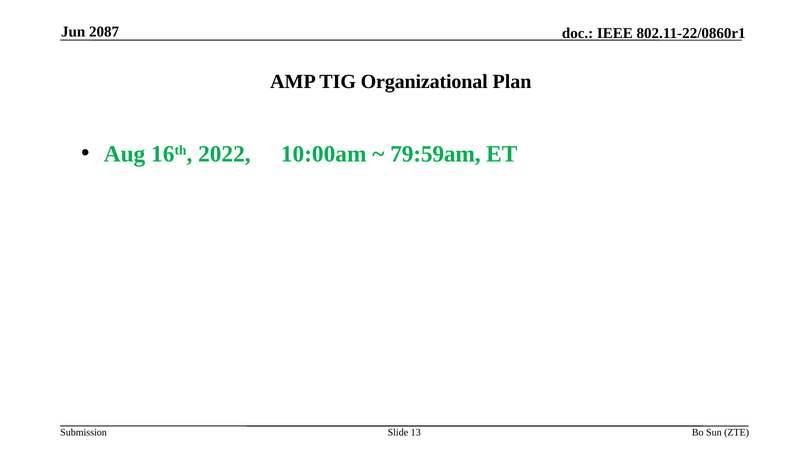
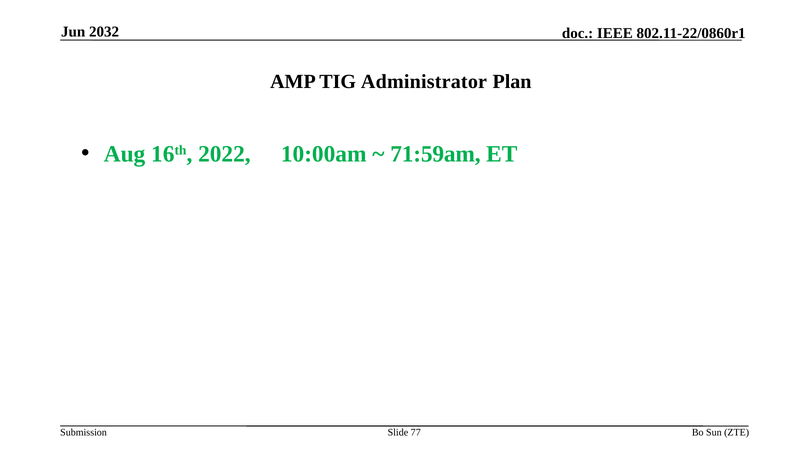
2087: 2087 -> 2032
Organizational: Organizational -> Administrator
79:59am: 79:59am -> 71:59am
13: 13 -> 77
